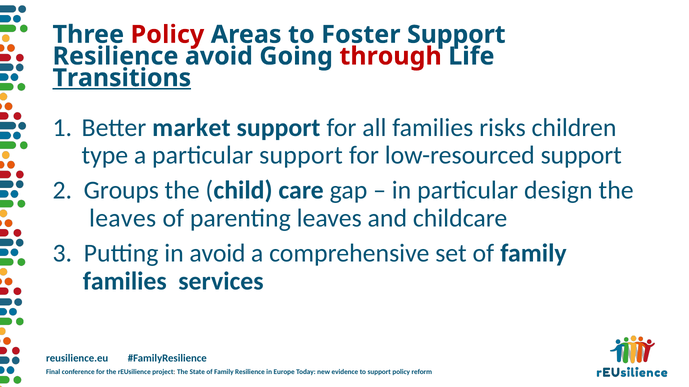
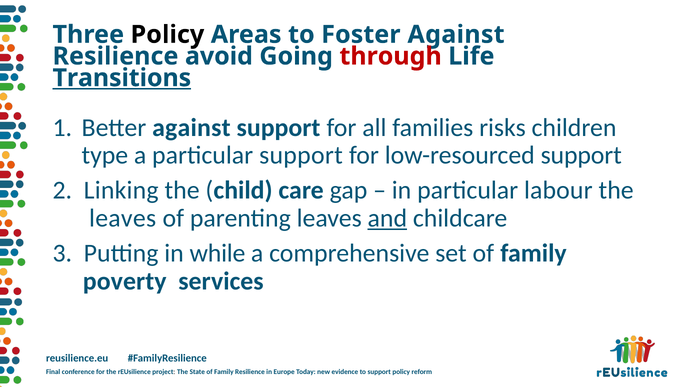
Policy at (167, 35) colour: red -> black
Foster Support: Support -> Against
Better market: market -> against
Groups: Groups -> Linking
design: design -> labour
and underline: none -> present
in avoid: avoid -> while
families at (125, 282): families -> poverty
